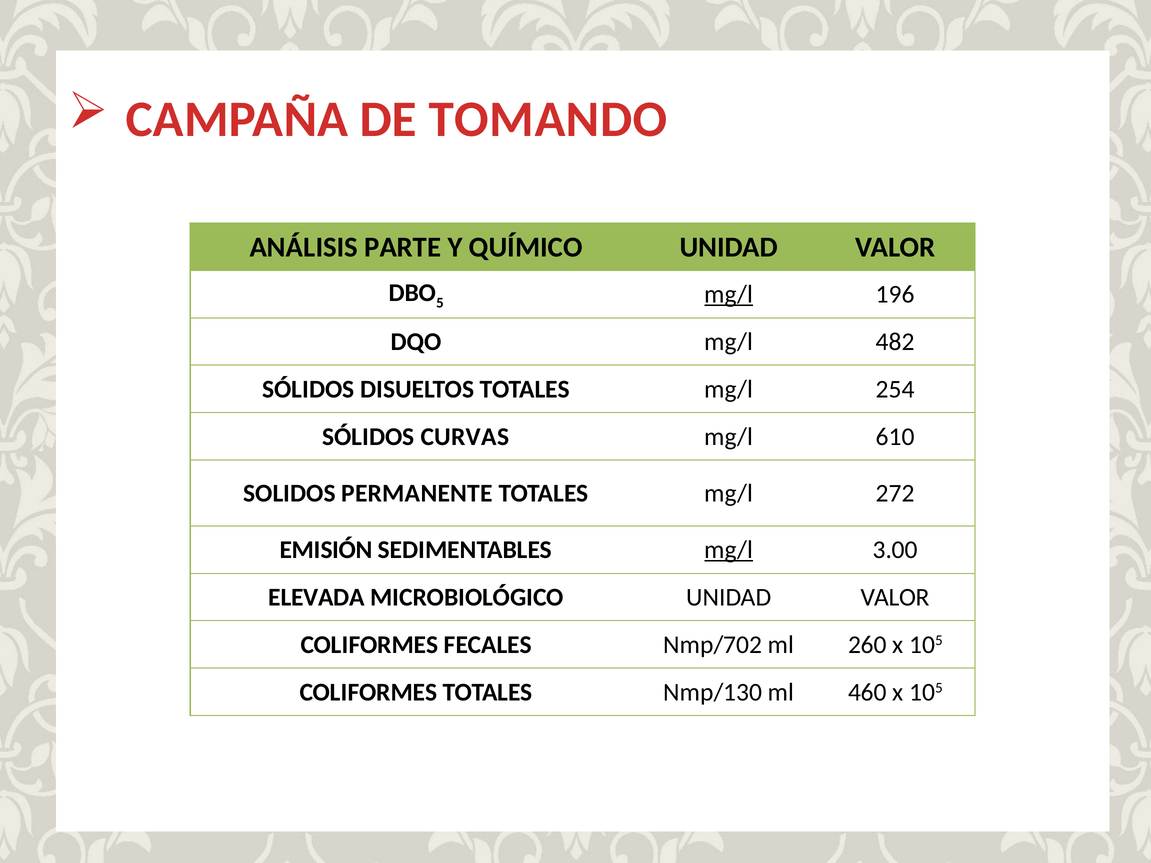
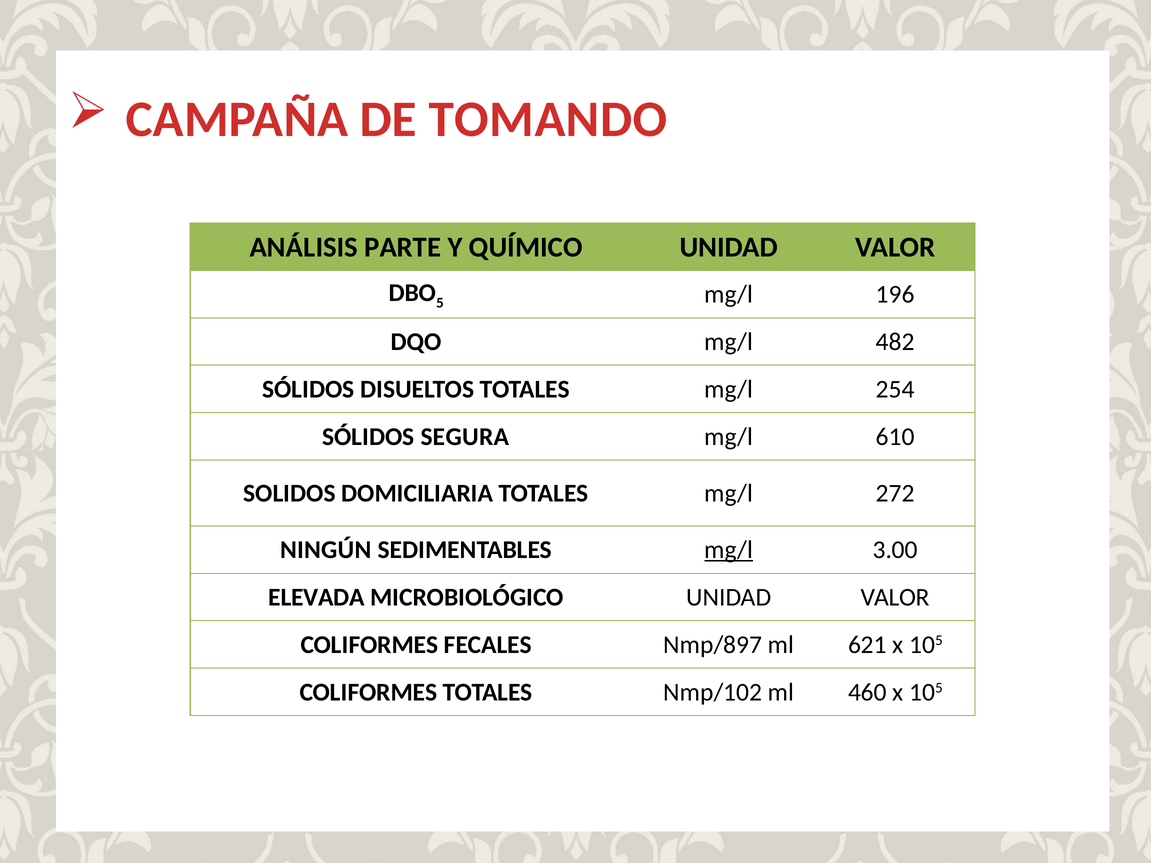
mg/l at (729, 295) underline: present -> none
CURVAS: CURVAS -> SEGURA
PERMANENTE: PERMANENTE -> DOMICILIARIA
EMISIÓN: EMISIÓN -> NINGÚN
Nmp/702: Nmp/702 -> Nmp/897
260: 260 -> 621
Nmp/130: Nmp/130 -> Nmp/102
